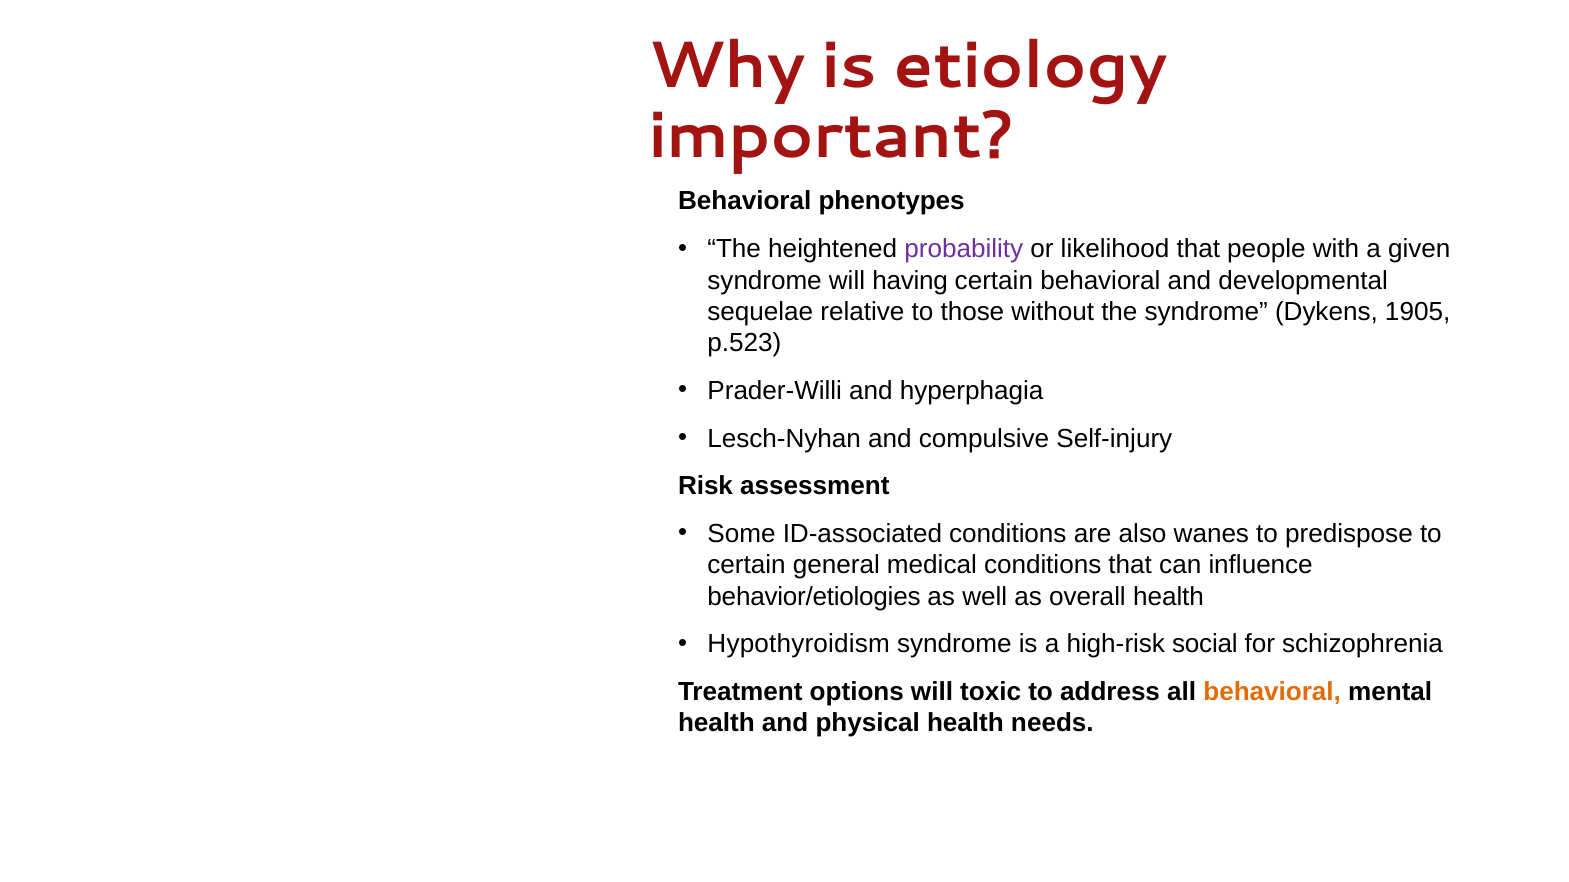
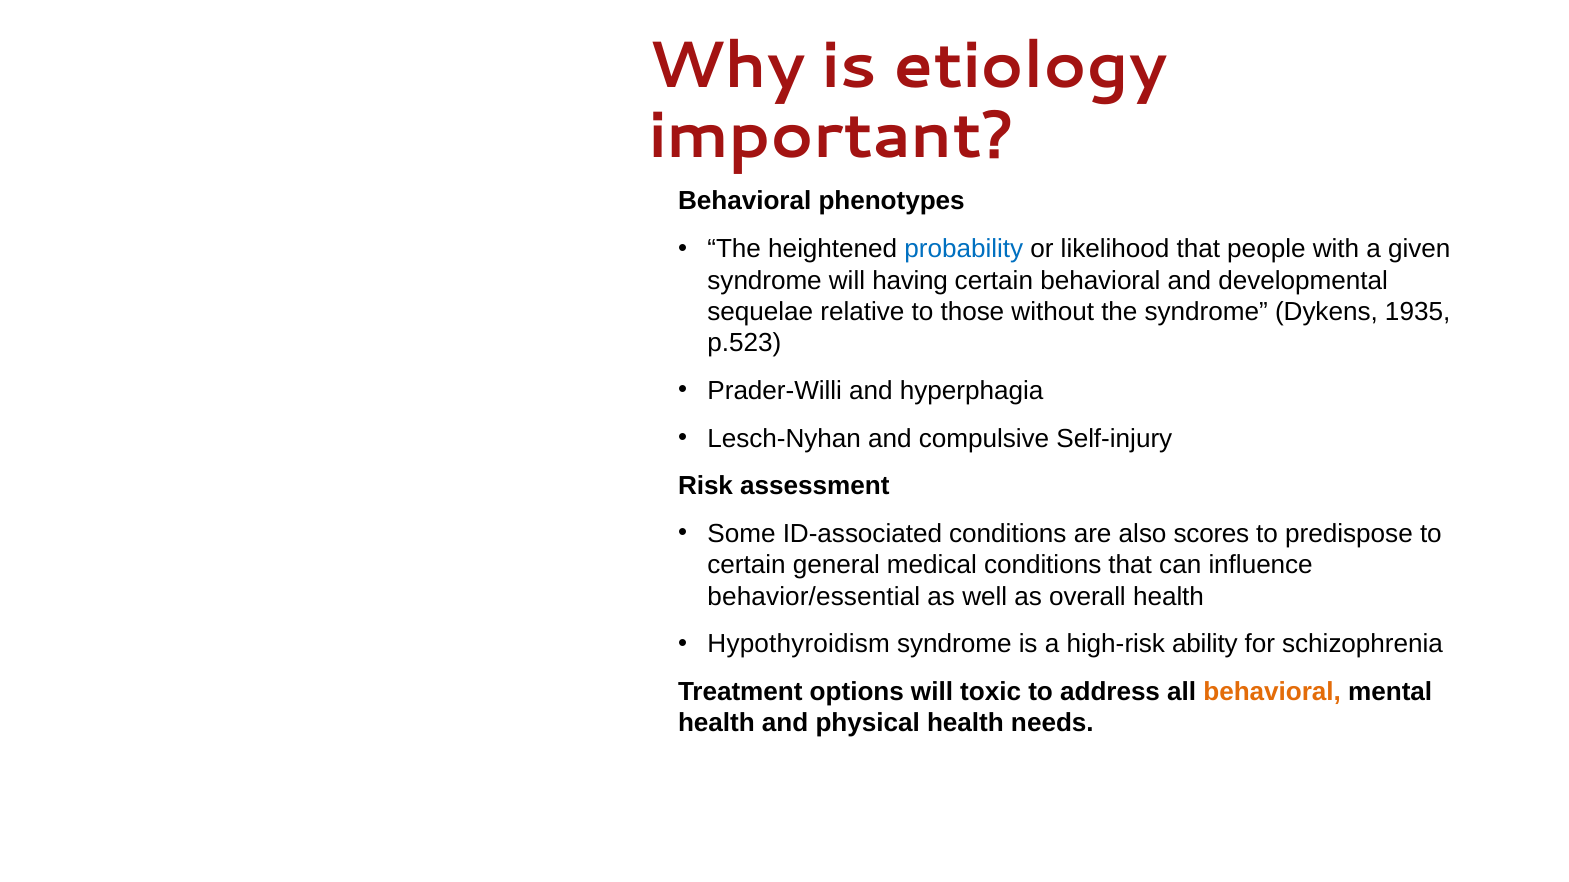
probability colour: purple -> blue
1905: 1905 -> 1935
wanes: wanes -> scores
behavior/etiologies: behavior/etiologies -> behavior/essential
social: social -> ability
